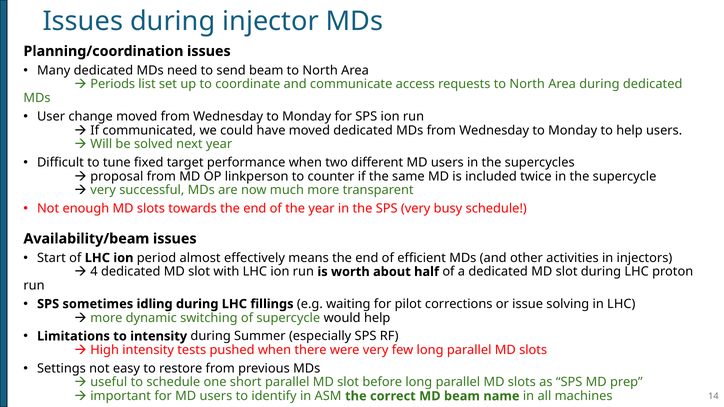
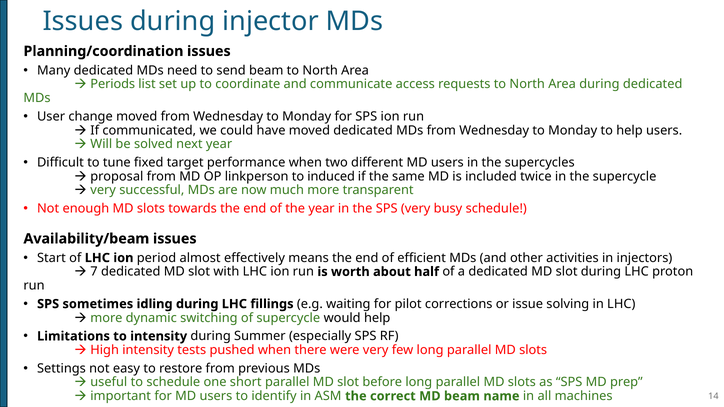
counter: counter -> induced
4: 4 -> 7
